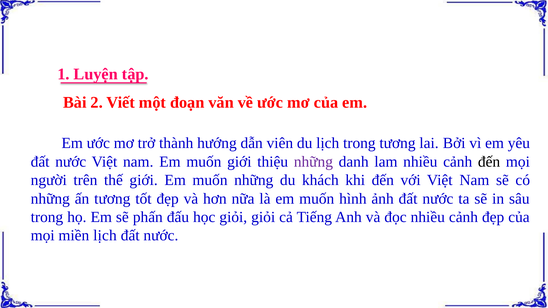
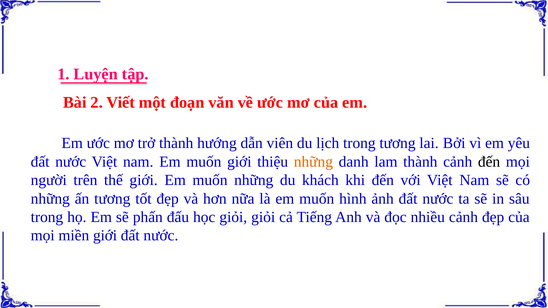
những at (313, 162) colour: purple -> orange
lam nhiều: nhiều -> thành
miền lịch: lịch -> giới
